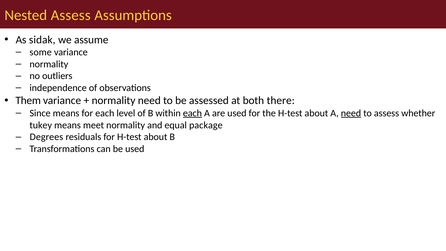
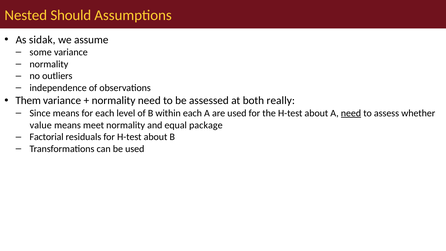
Nested Assess: Assess -> Should
there: there -> really
each at (192, 113) underline: present -> none
tukey: tukey -> value
Degrees: Degrees -> Factorial
